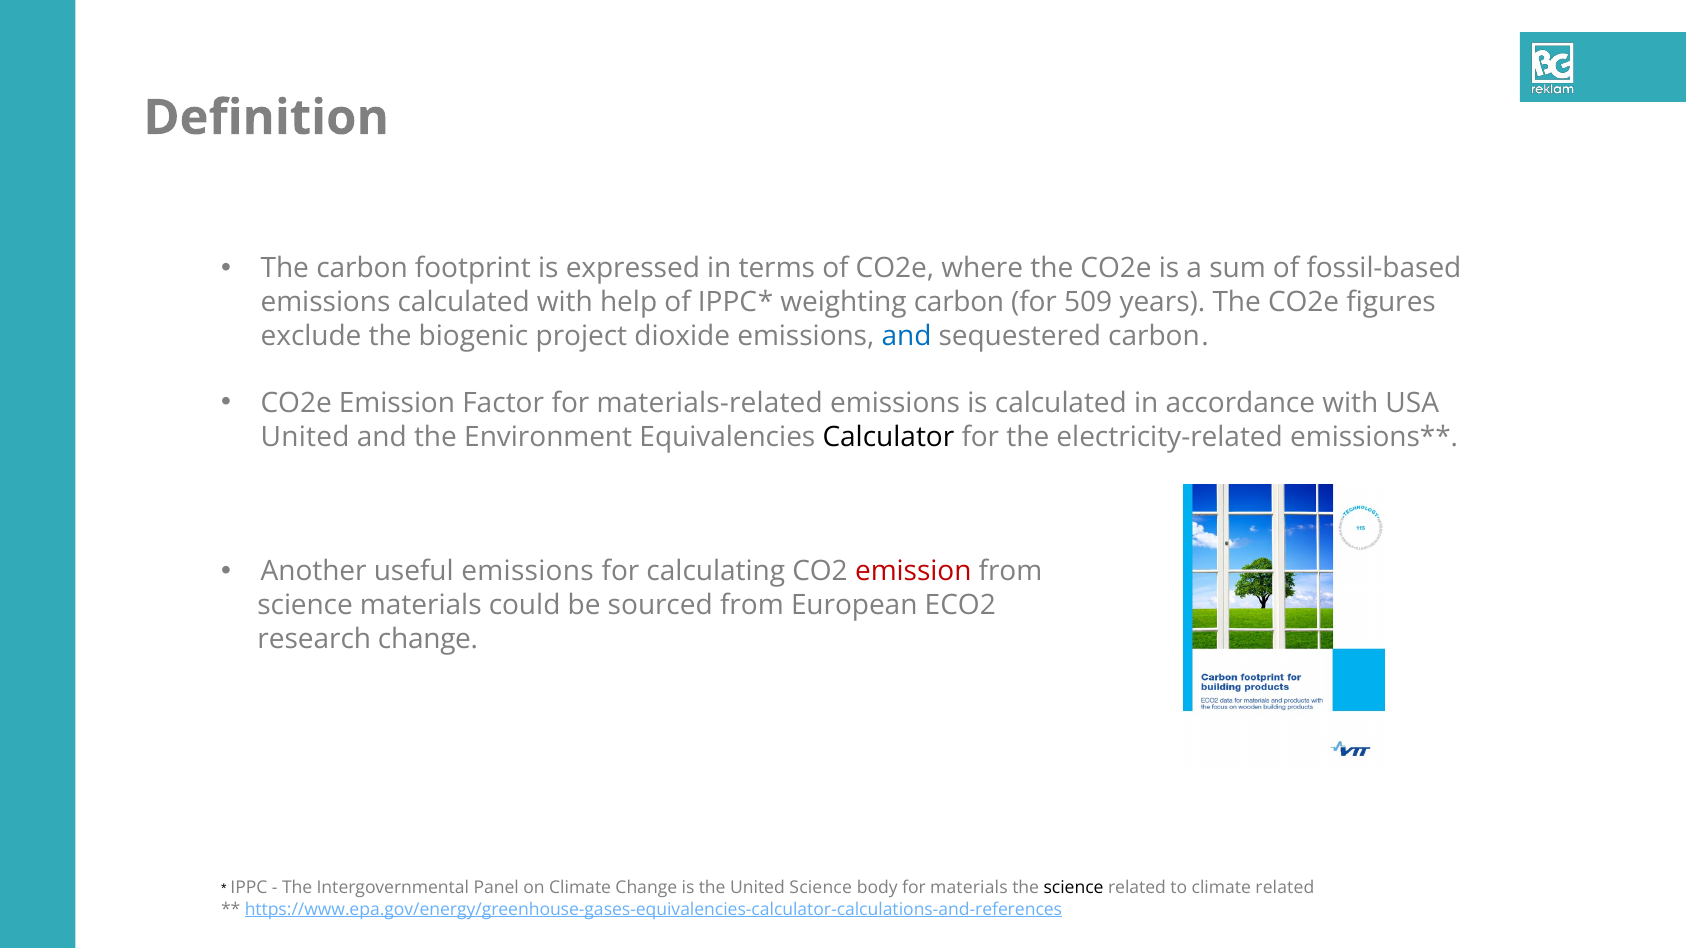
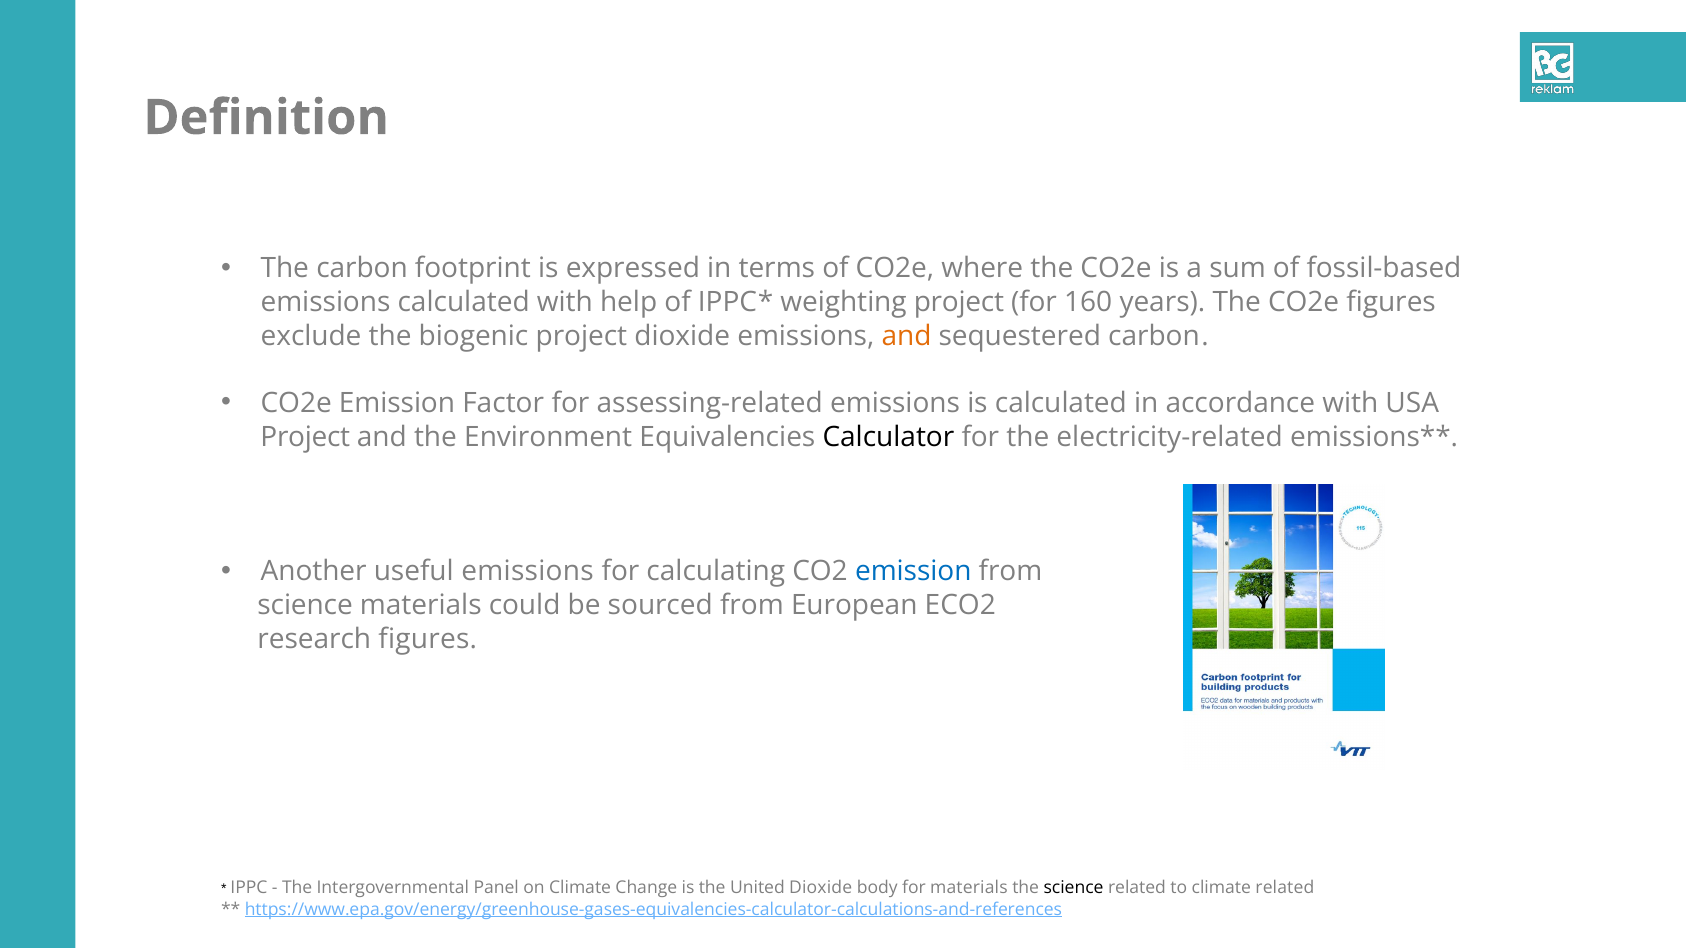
weighting carbon: carbon -> project
509: 509 -> 160
and at (907, 336) colour: blue -> orange
materials-related: materials-related -> assessing-related
United at (305, 437): United -> Project
emission at (913, 572) colour: red -> blue
research change: change -> figures
United Science: Science -> Dioxide
